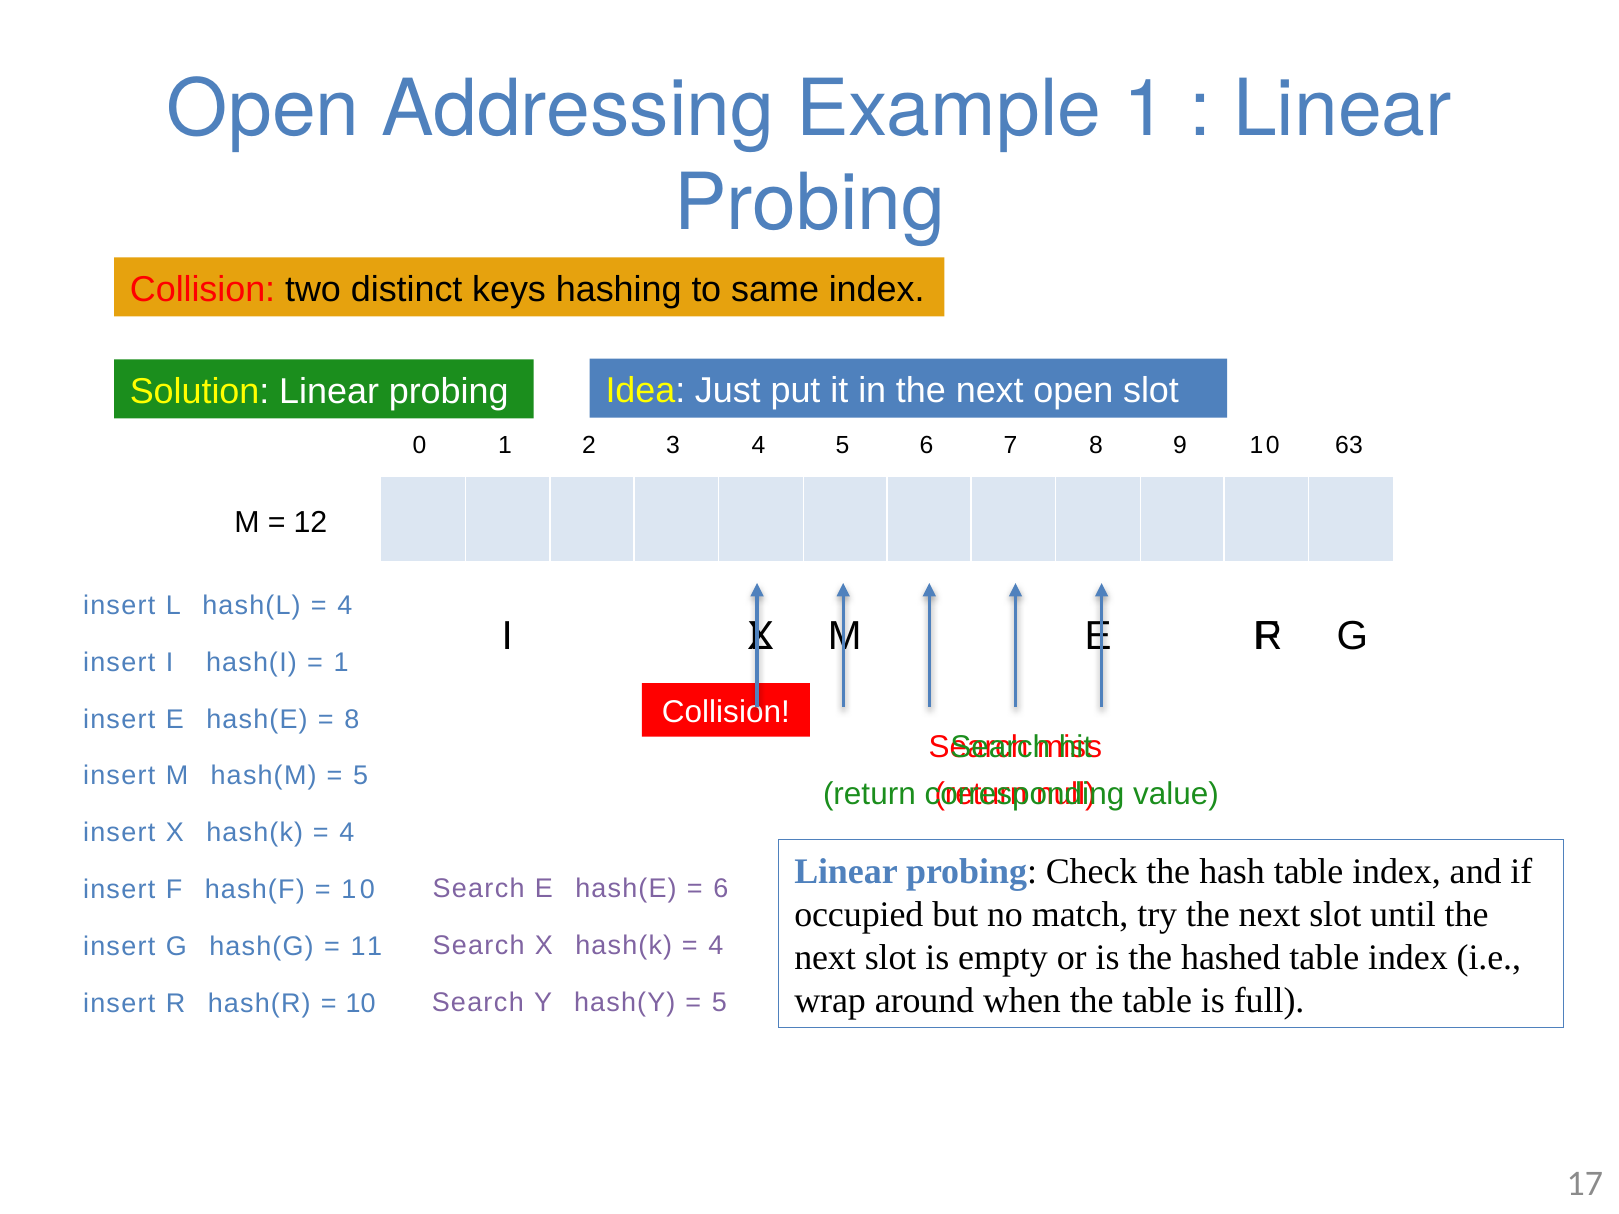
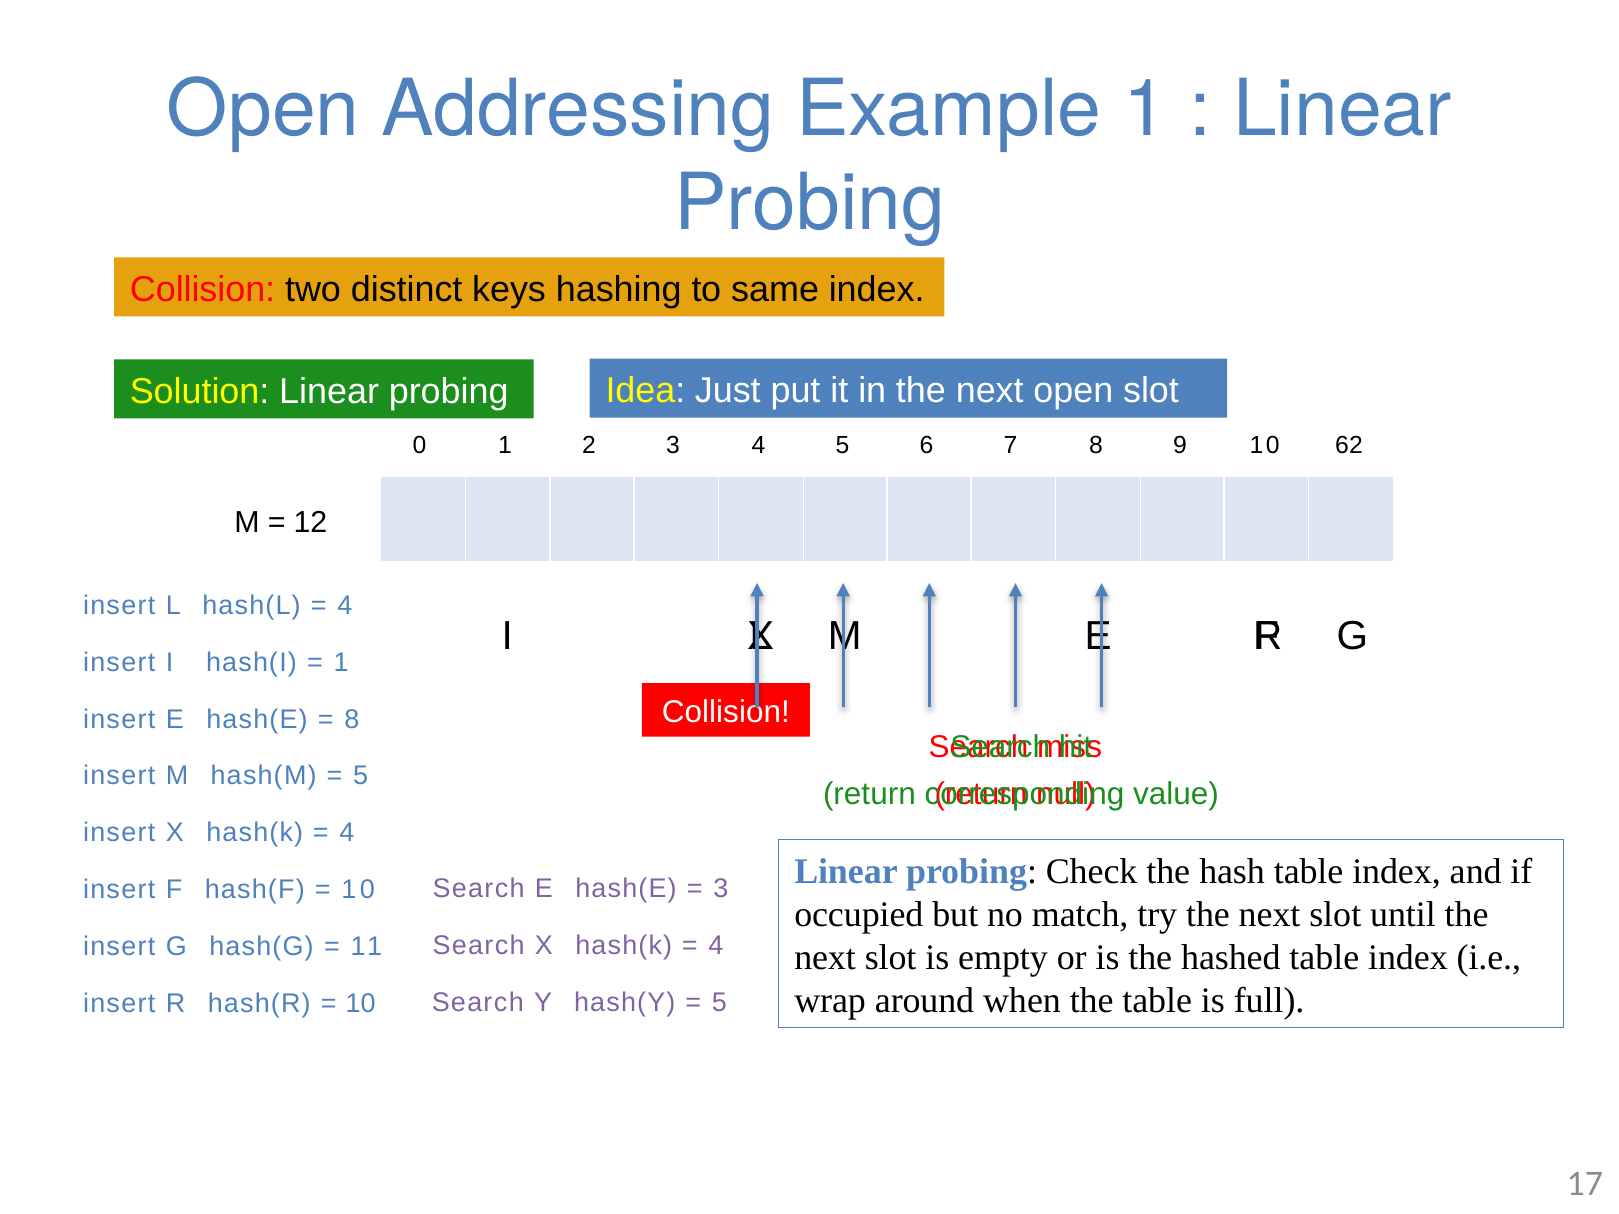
63: 63 -> 62
6 at (721, 889): 6 -> 3
